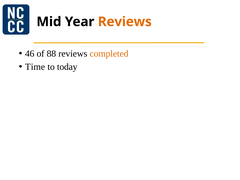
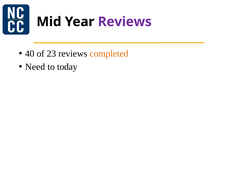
Reviews at (125, 22) colour: orange -> purple
46: 46 -> 40
88: 88 -> 23
Time: Time -> Need
